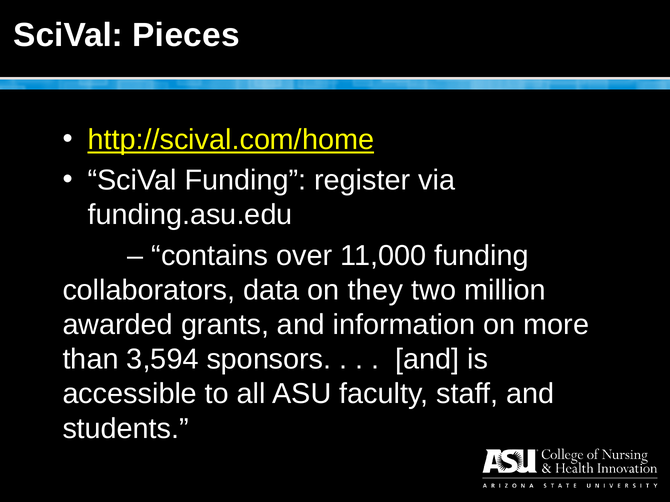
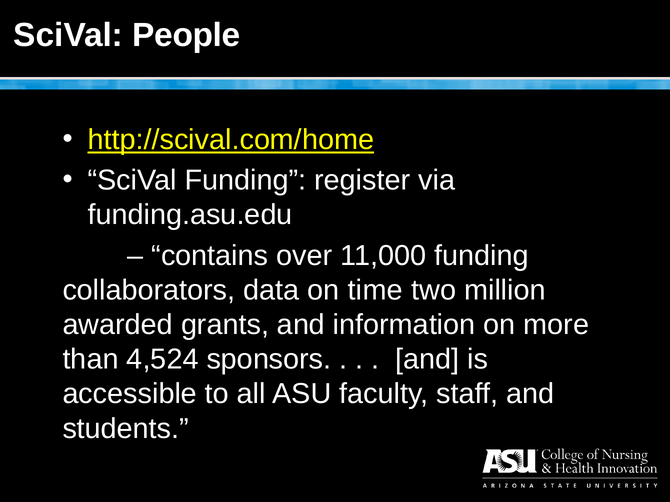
Pieces: Pieces -> People
they: they -> time
3,594: 3,594 -> 4,524
